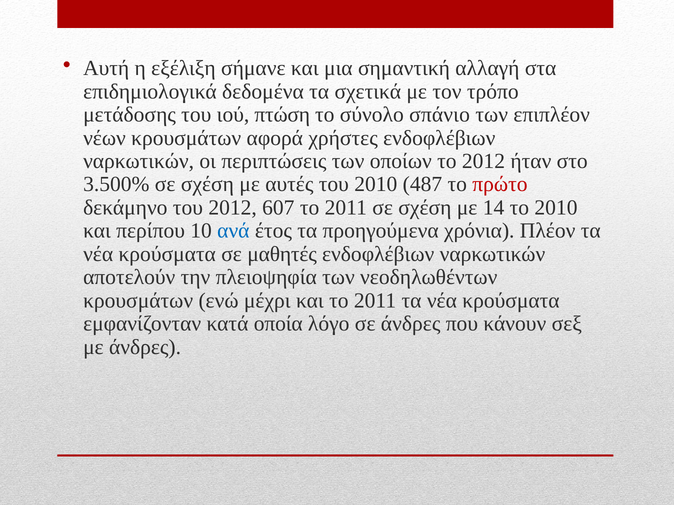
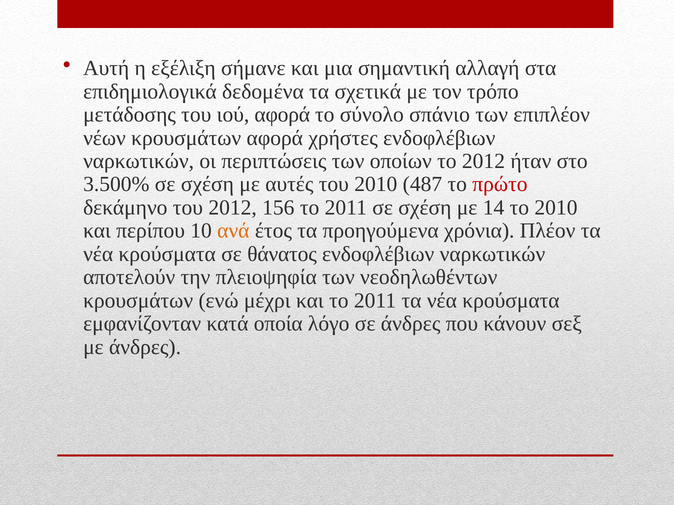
ιού πτώση: πτώση -> αφορά
607: 607 -> 156
ανά colour: blue -> orange
μαθητές: μαθητές -> θάνατος
